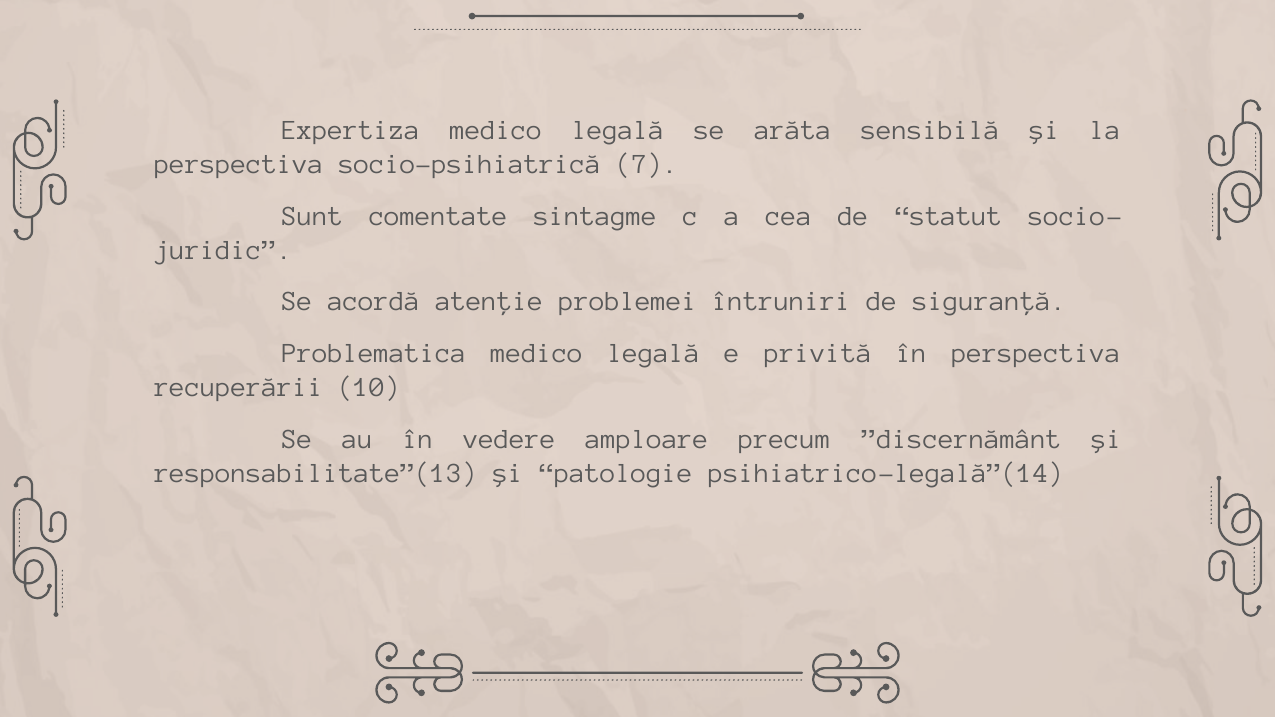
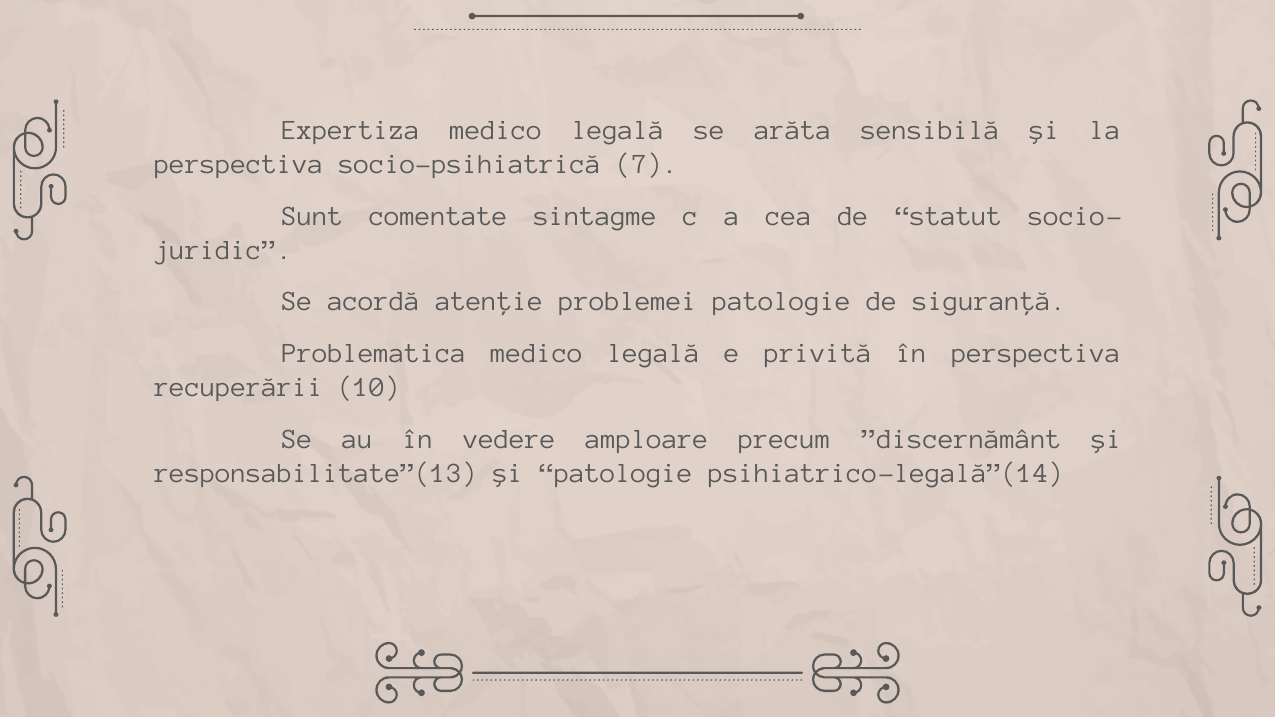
problemei întruniri: întruniri -> patologie
